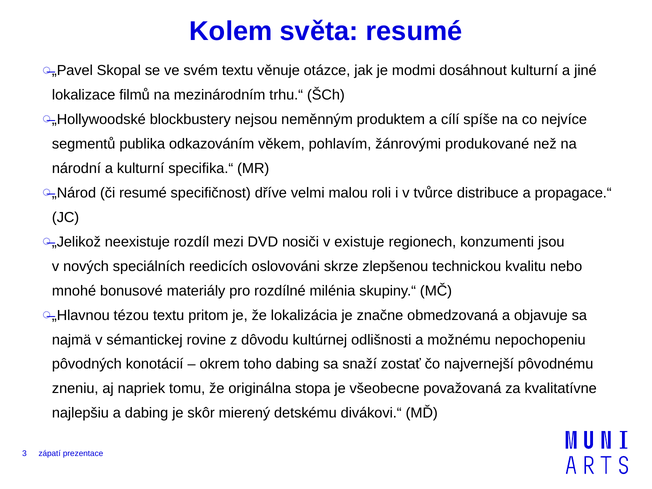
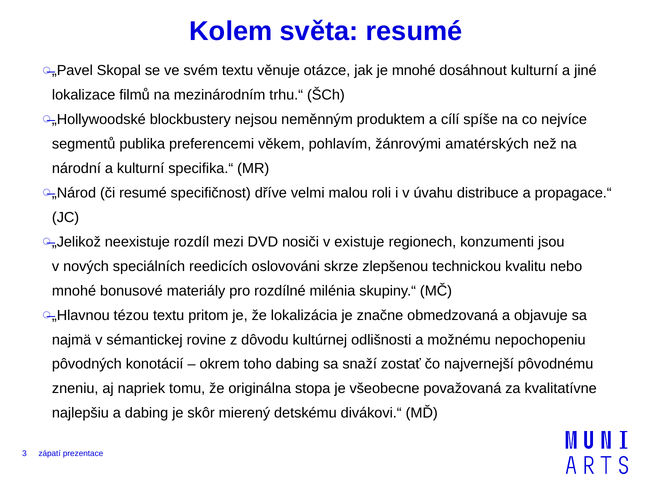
je modmi: modmi -> mnohé
odkazováním: odkazováním -> preferencemi
produkované: produkované -> amatérských
tvůrce: tvůrce -> úvahu
